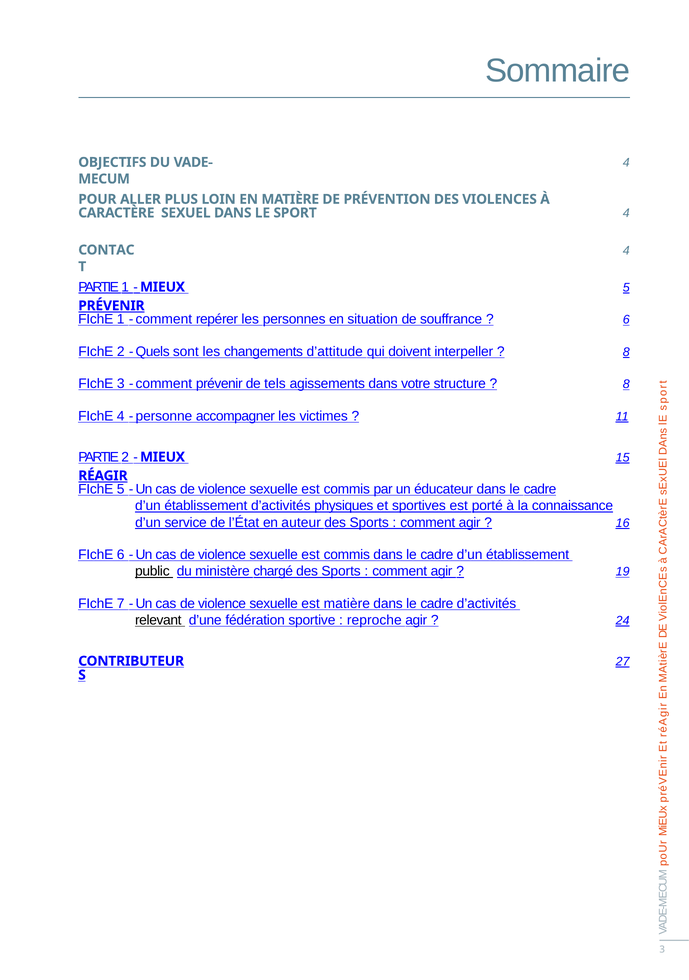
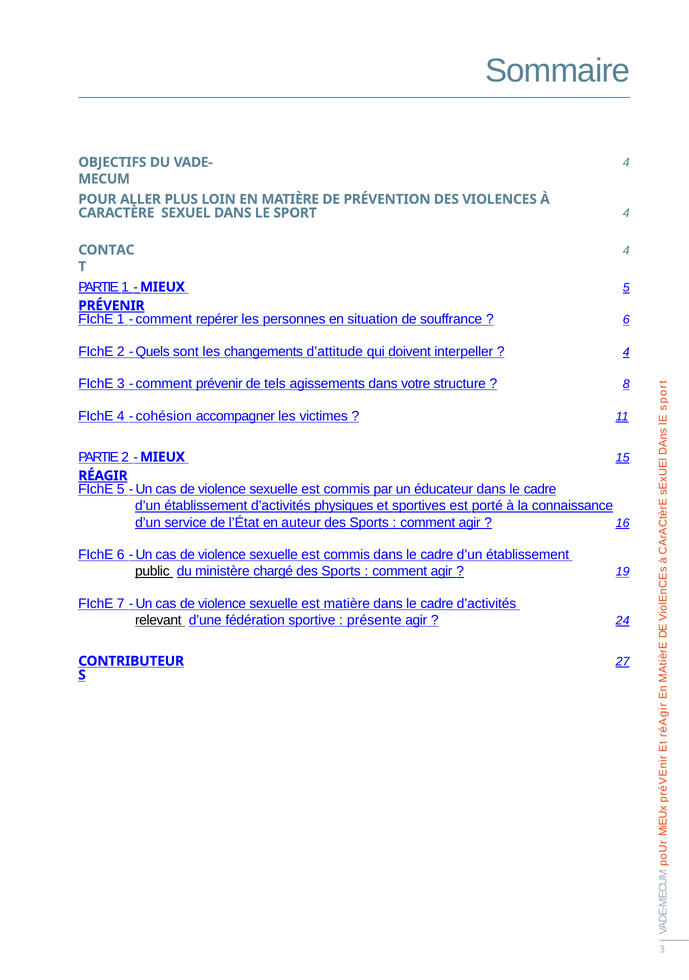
8 at (626, 352): 8 -> 4
personne: personne -> cohésion
reproche: reproche -> présente
